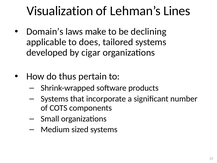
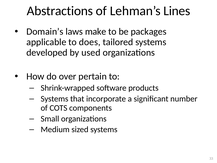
Visualization: Visualization -> Abstractions
declining: declining -> packages
cigar: cigar -> used
thus: thus -> over
